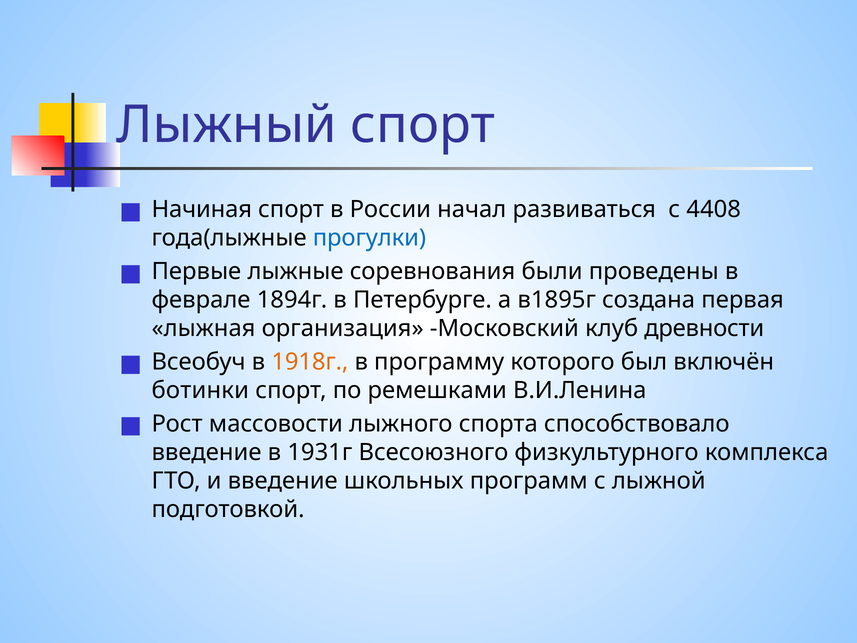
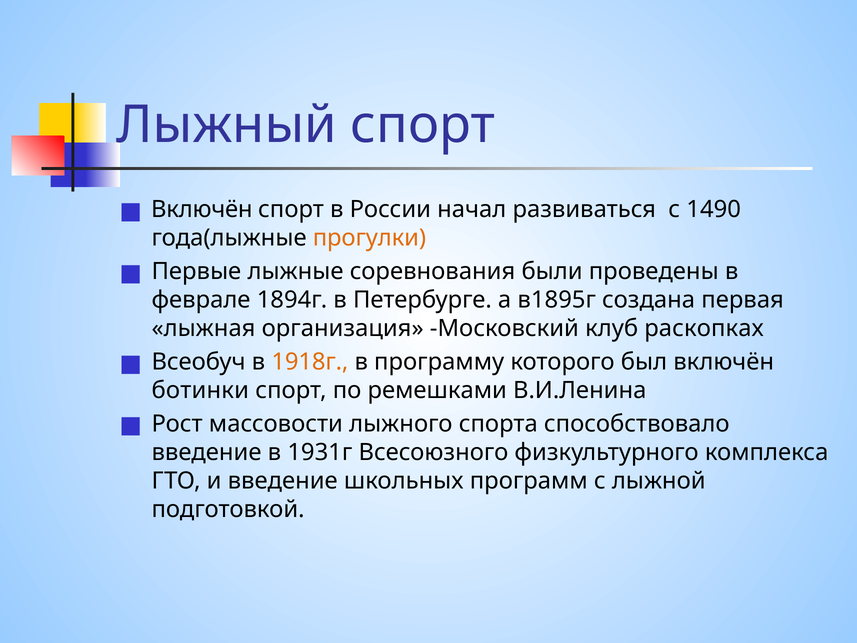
Начиная at (202, 209): Начиная -> Включён
4408: 4408 -> 1490
прогулки colour: blue -> orange
древности: древности -> раскопках
